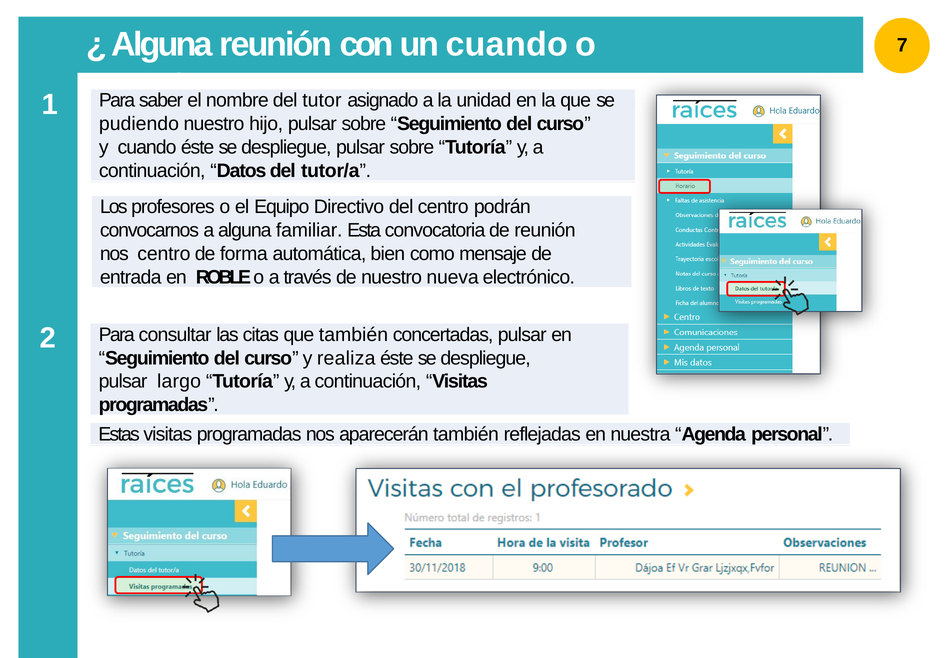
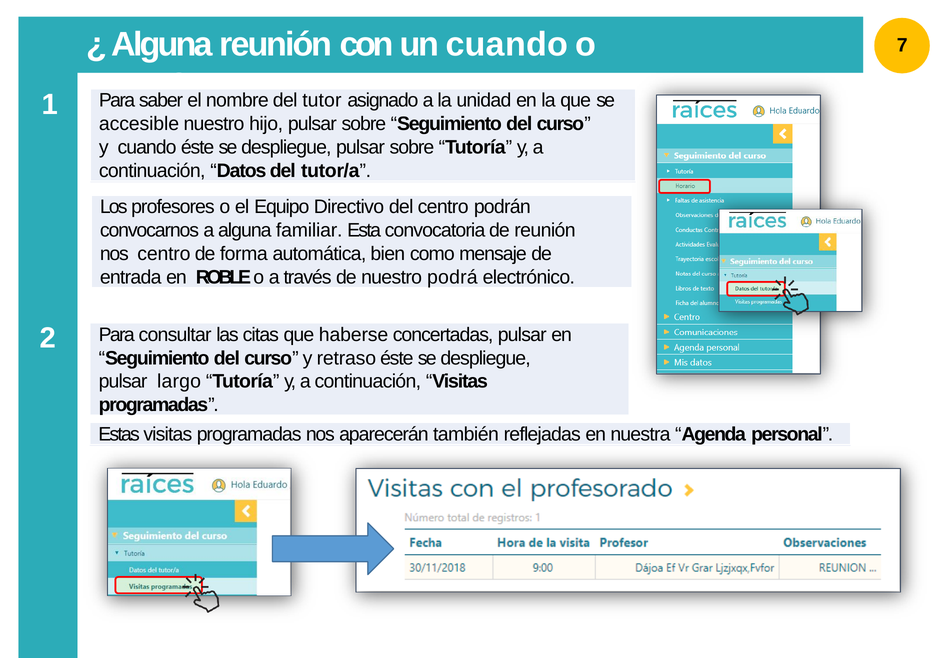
pudiendo: pudiendo -> accesible
nueva: nueva -> podrá
que también: también -> haberse
realiza: realiza -> retraso
